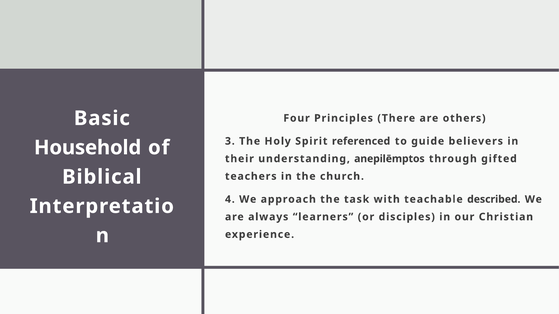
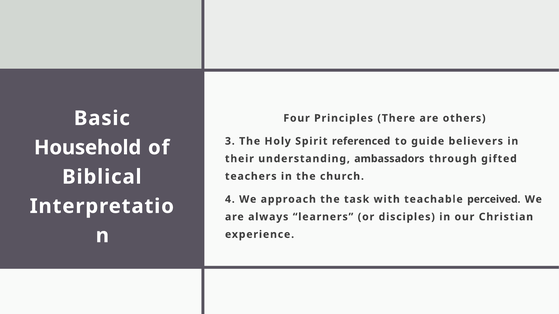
anepilēmptos: anepilēmptos -> ambassadors
described: described -> perceived
